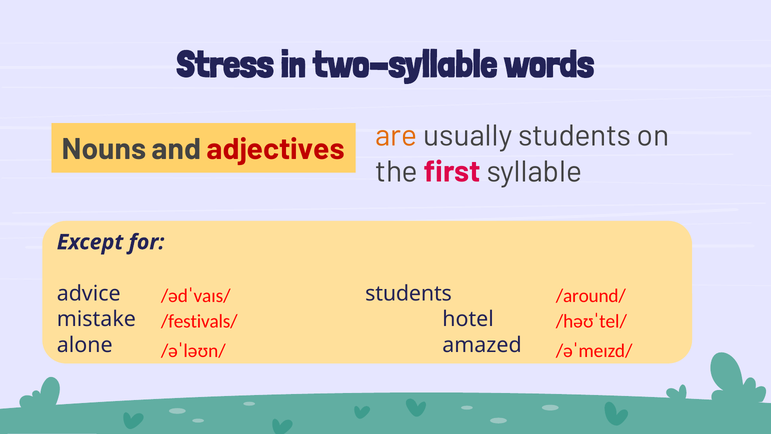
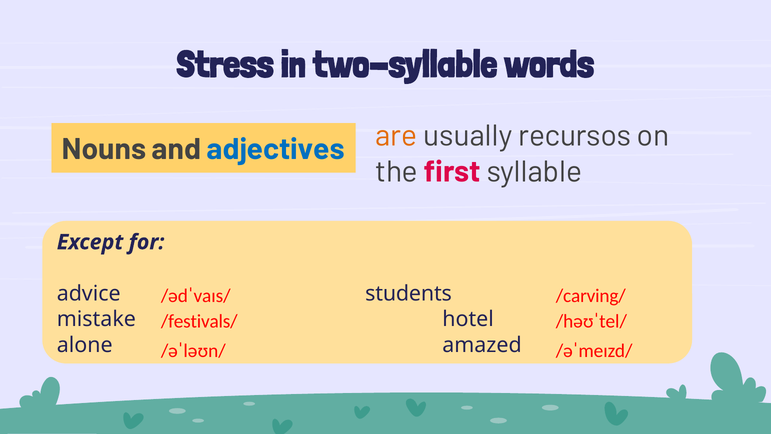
usually students: students -> recursos
adjectives colour: red -> blue
/around/: /around/ -> /carving/
